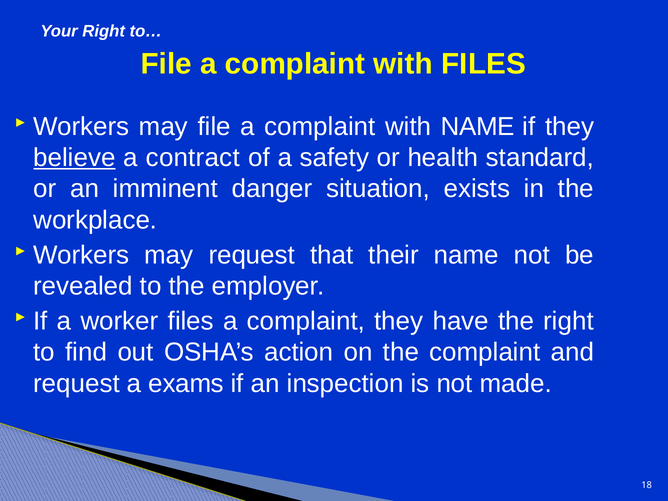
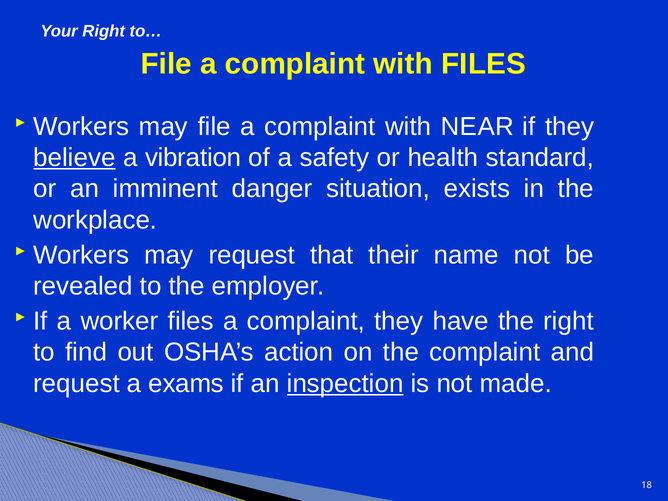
with NAME: NAME -> NEAR
contract: contract -> vibration
inspection underline: none -> present
